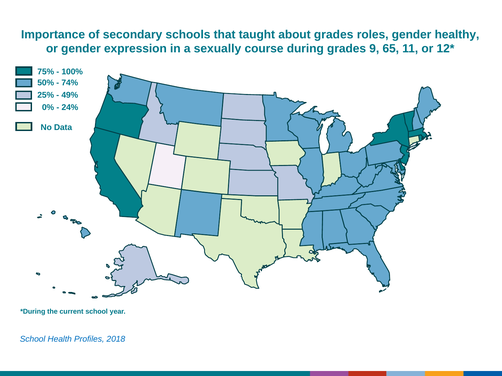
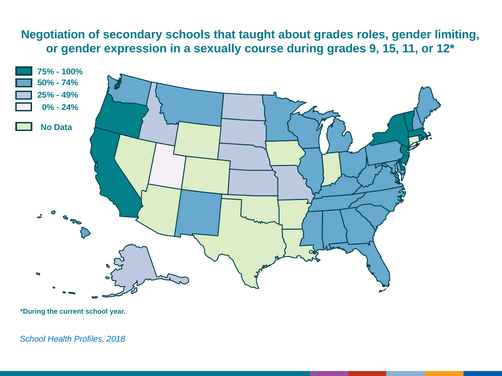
Importance: Importance -> Negotiation
healthy: healthy -> limiting
65: 65 -> 15
